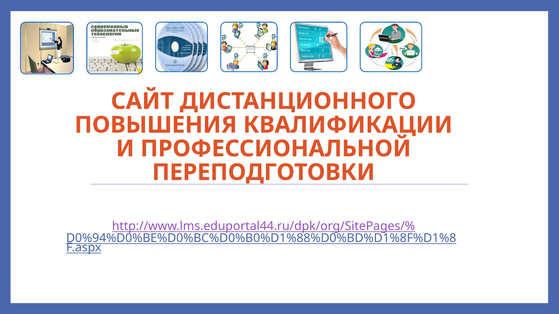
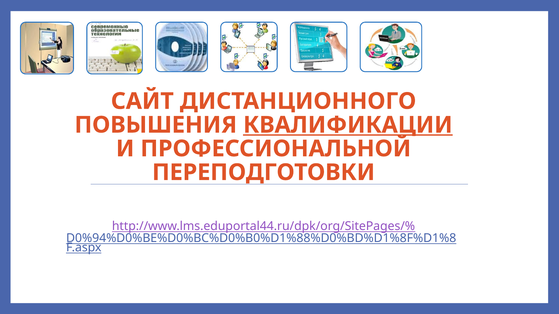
КВАЛИФИКАЦИИ underline: none -> present
